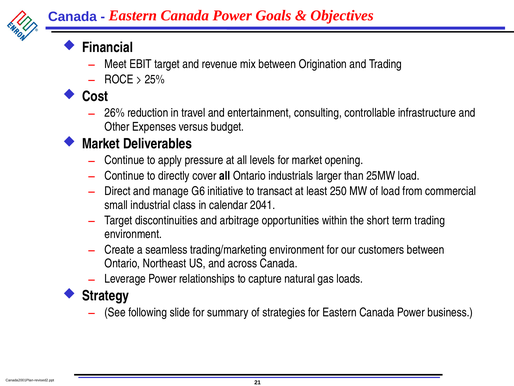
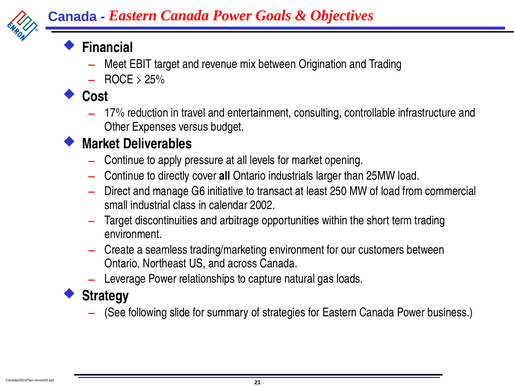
26%: 26% -> 17%
2041: 2041 -> 2002
